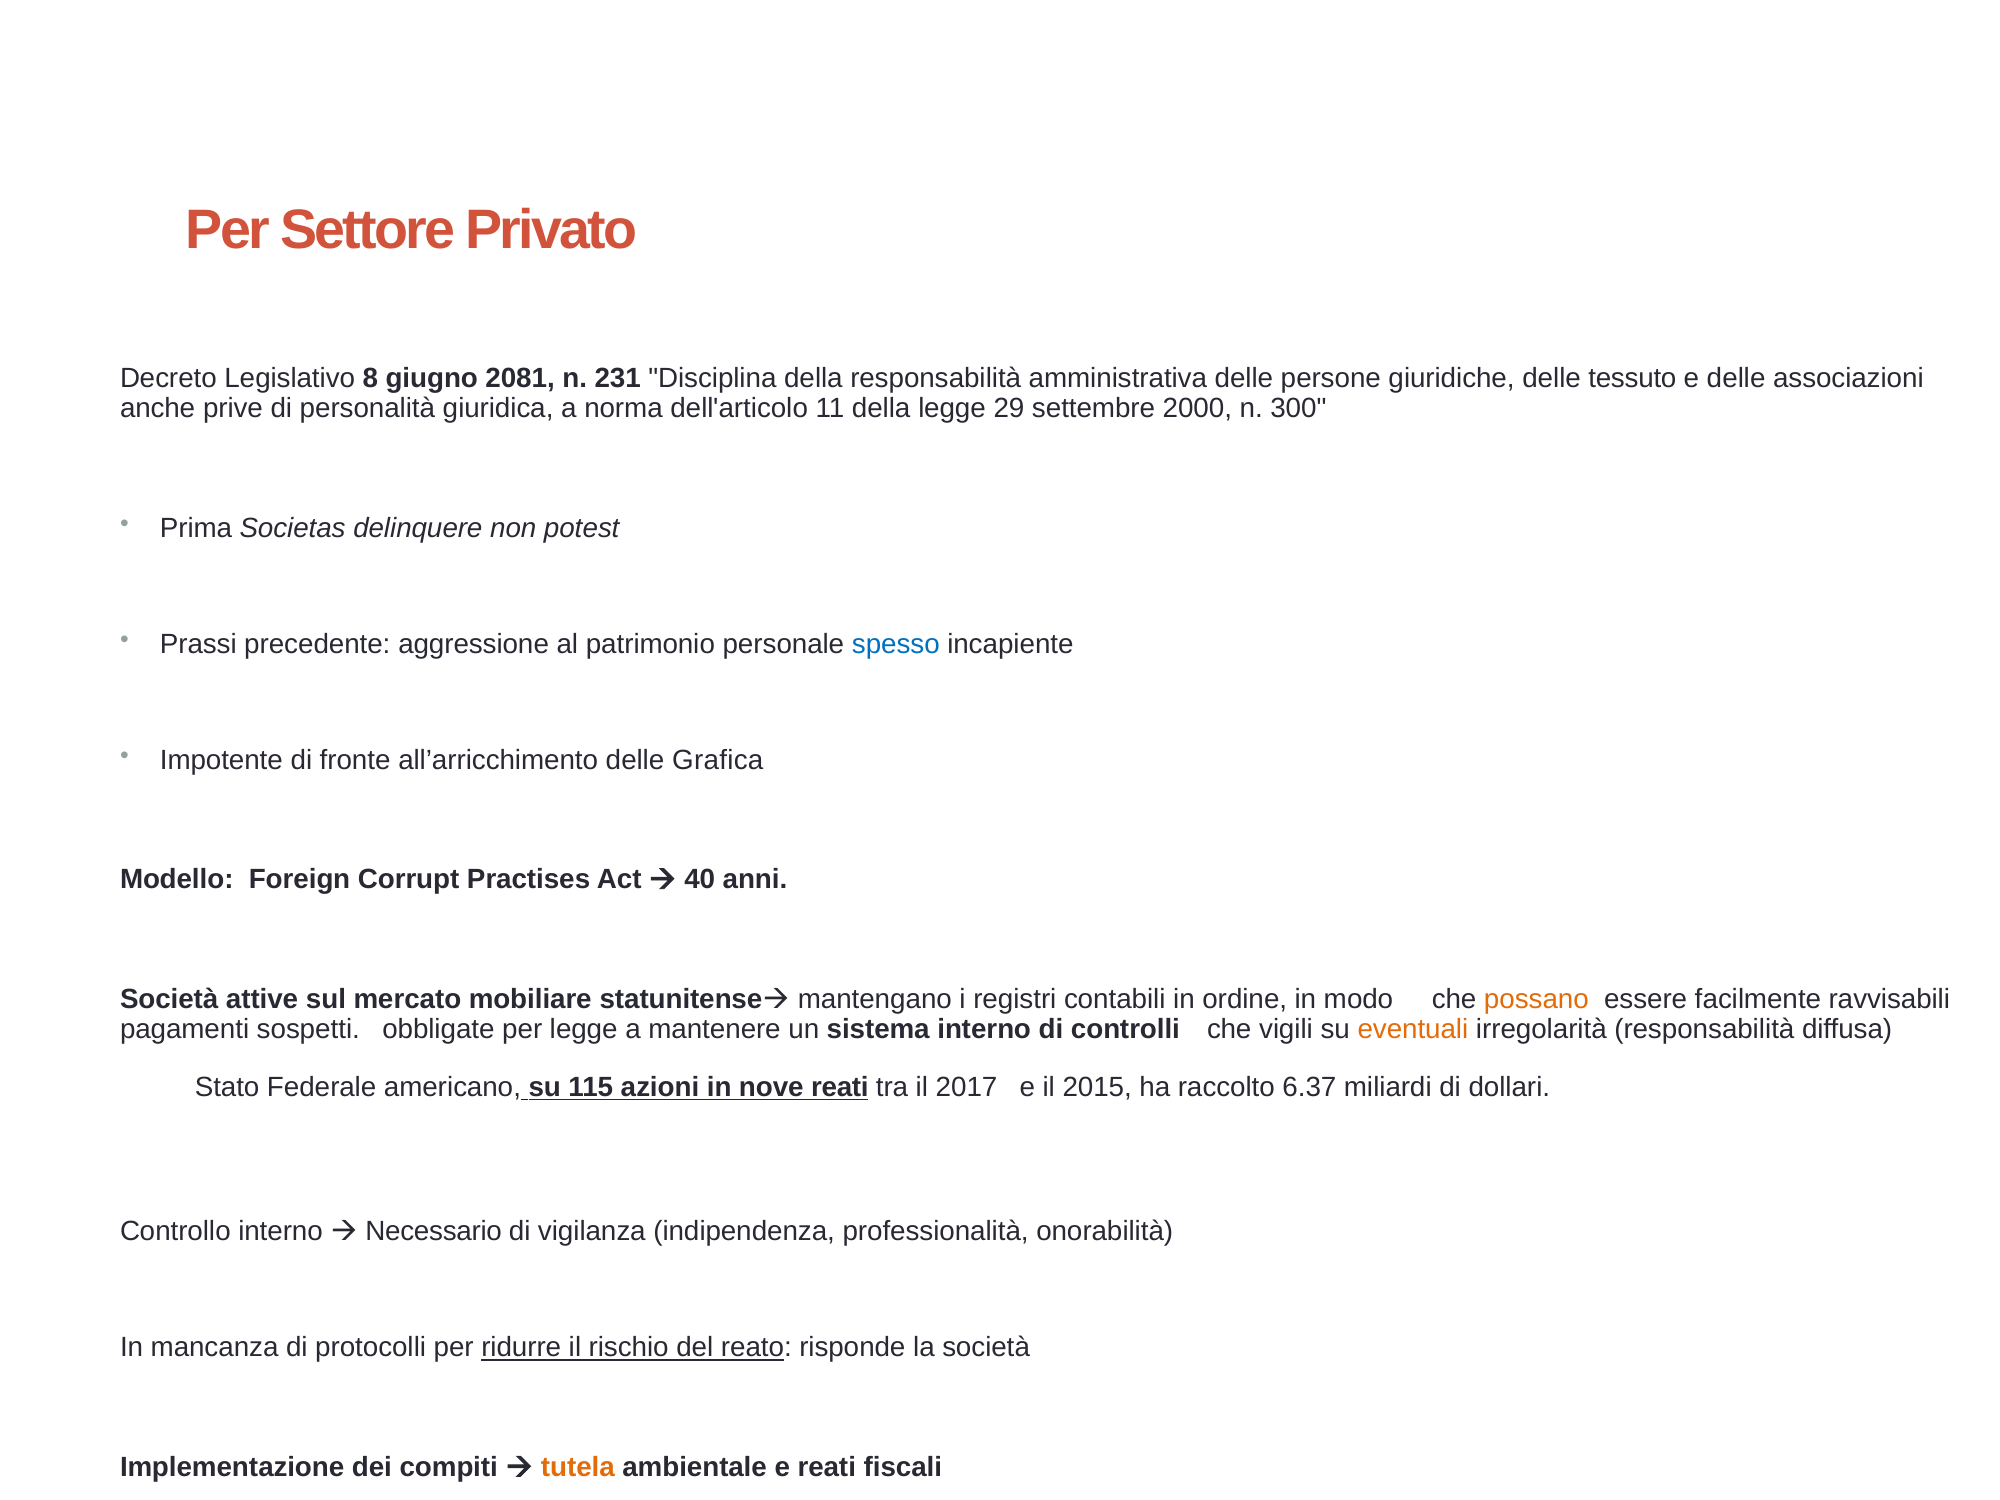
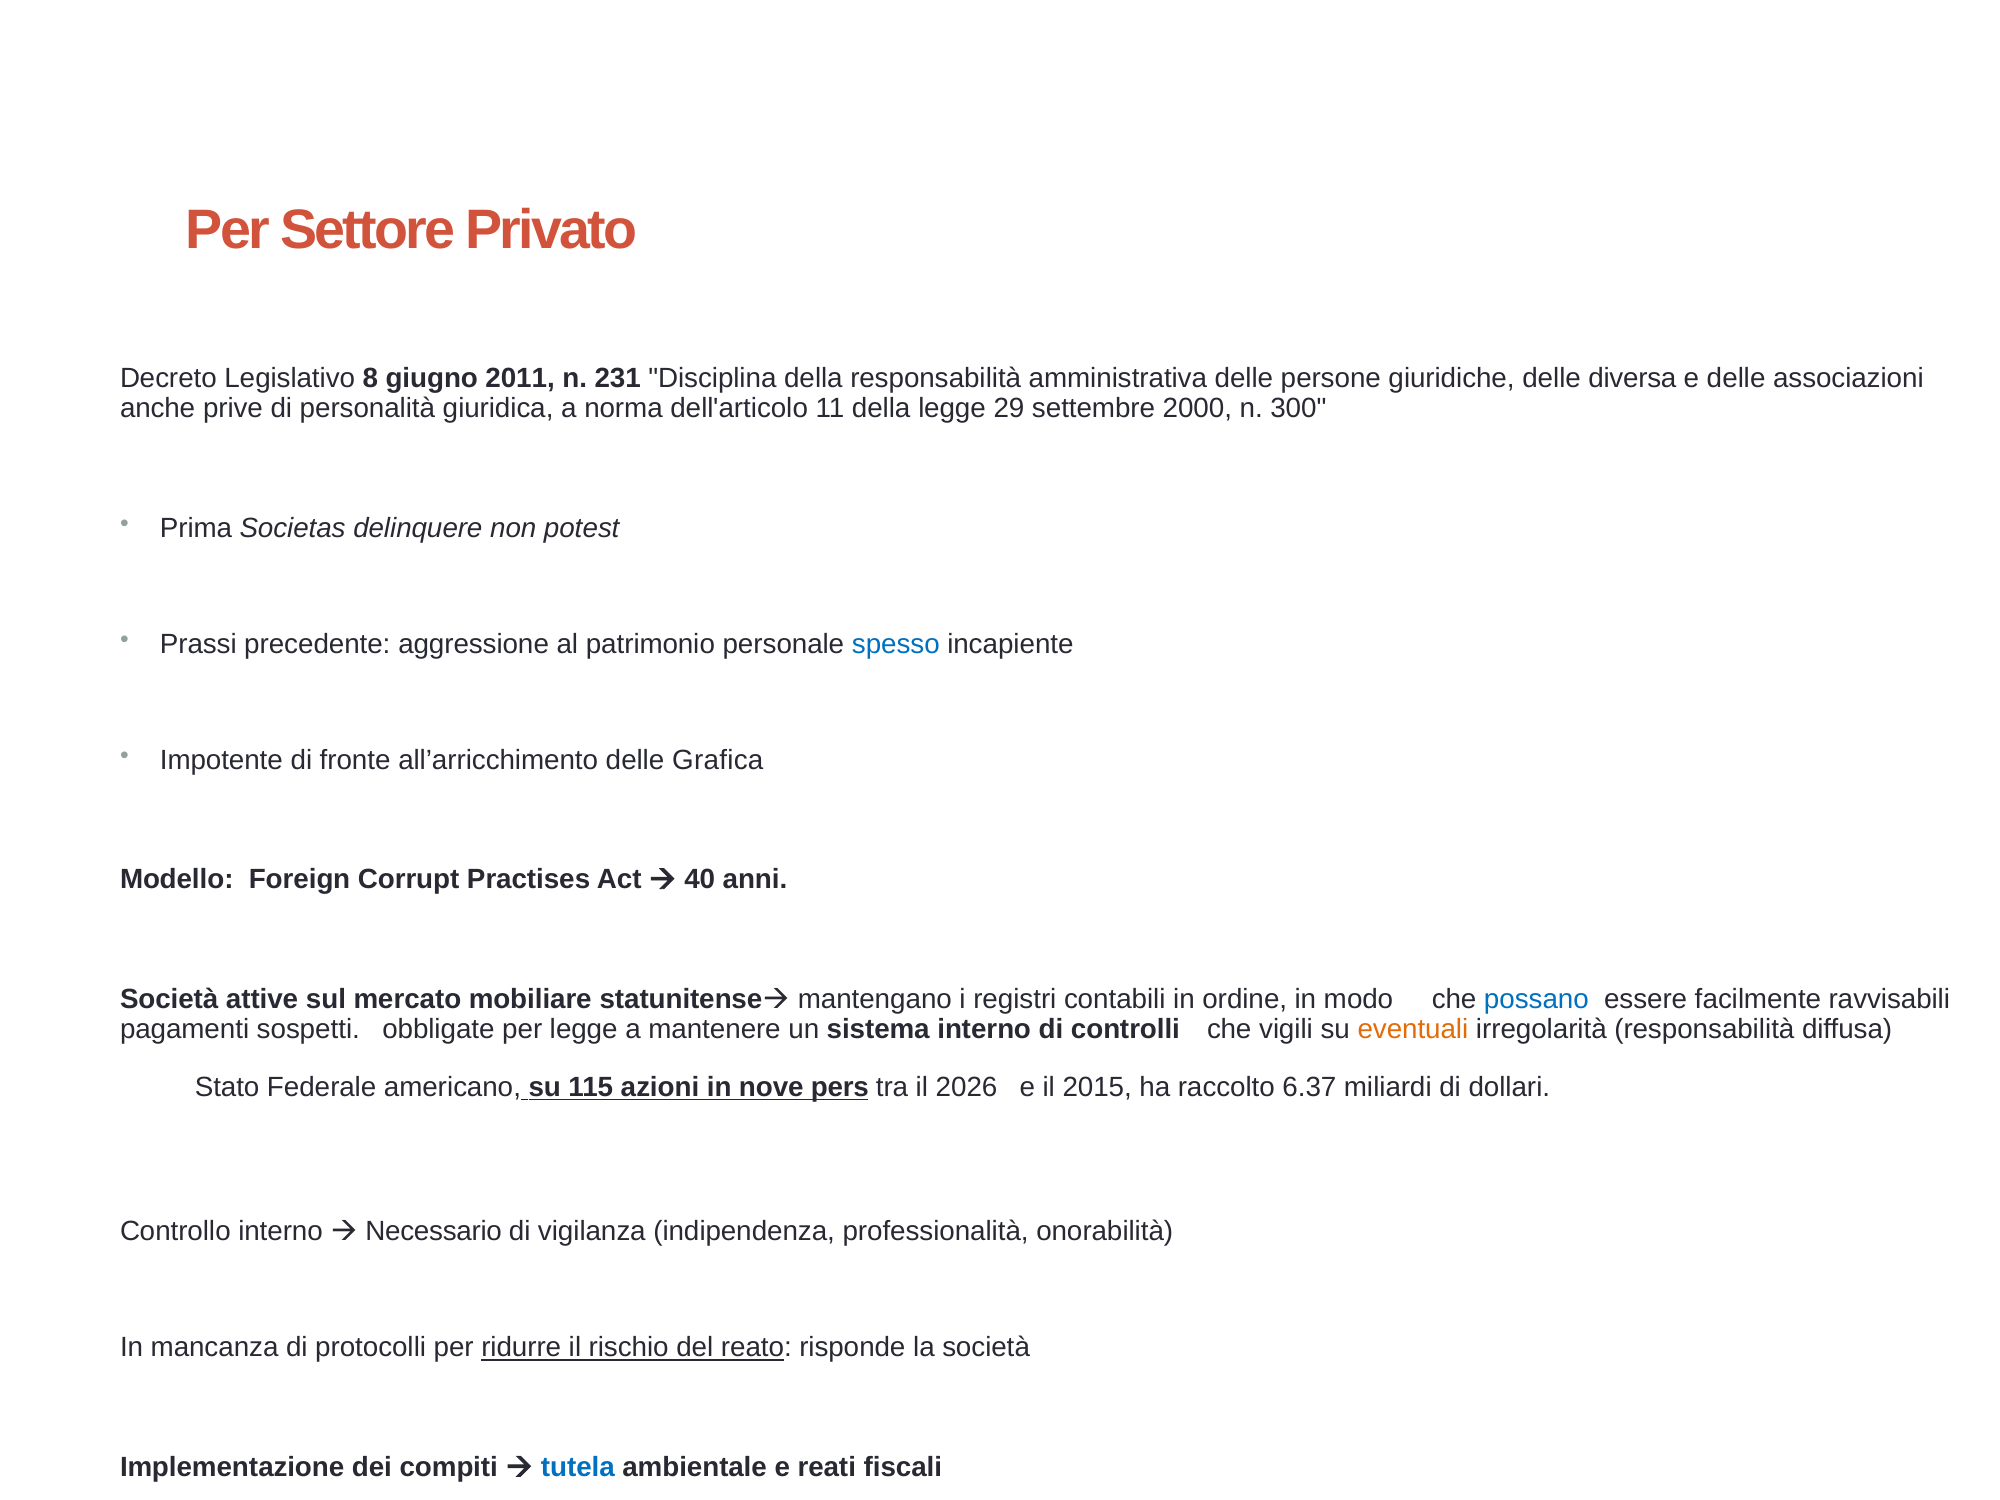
2081: 2081 -> 2011
tessuto: tessuto -> diversa
possano colour: orange -> blue
nove reati: reati -> pers
2017: 2017 -> 2026
tutela colour: orange -> blue
